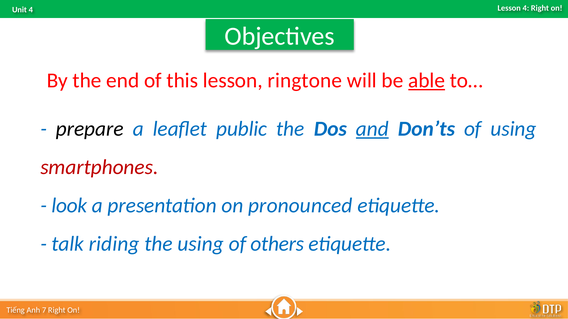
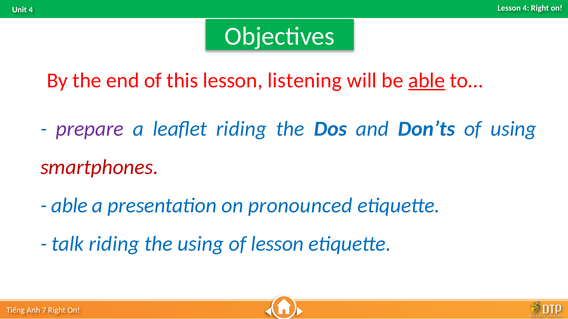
ringtone: ringtone -> listening
prepare colour: black -> purple
leaflet public: public -> riding
and underline: present -> none
look at (69, 206): look -> able
of others: others -> lesson
